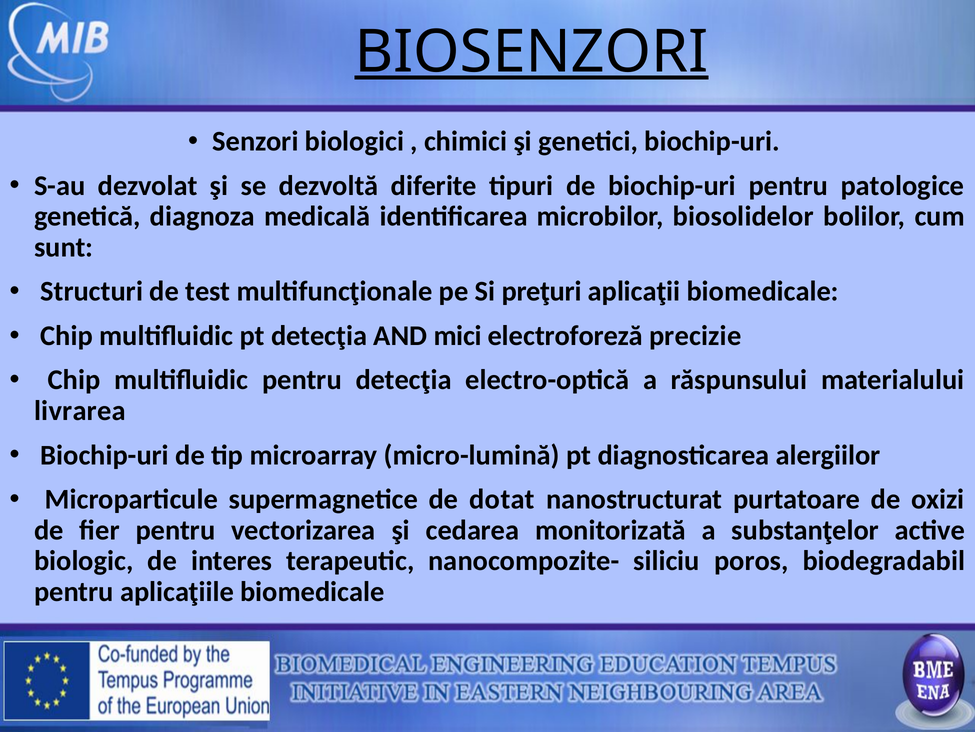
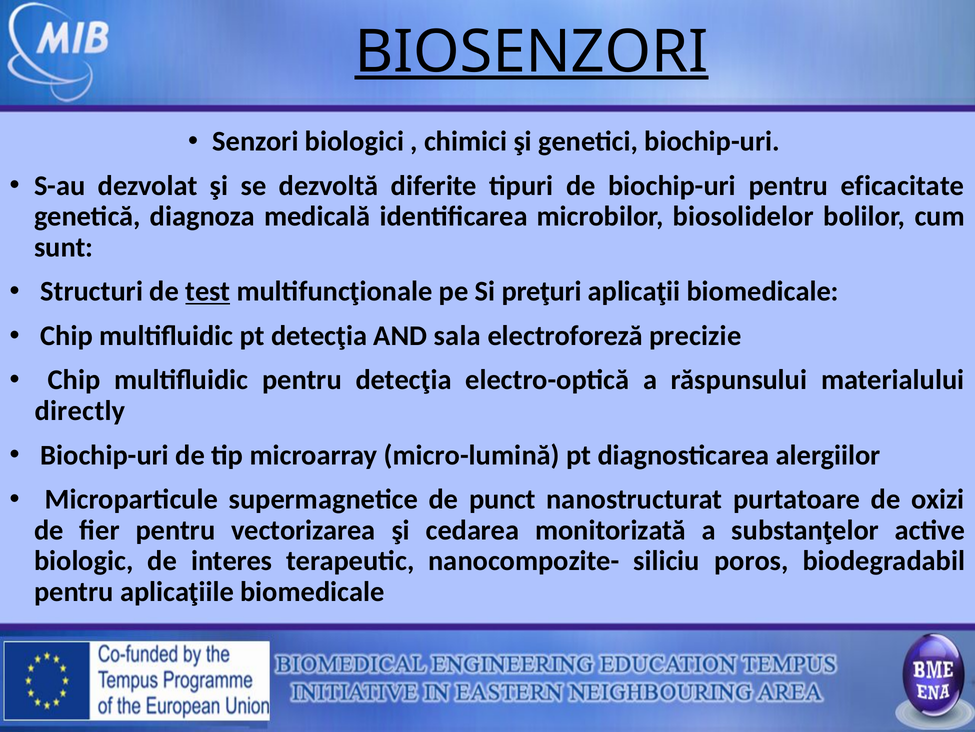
patologice: patologice -> eficacitate
test underline: none -> present
mici: mici -> sala
livrarea: livrarea -> directly
dotat: dotat -> punct
